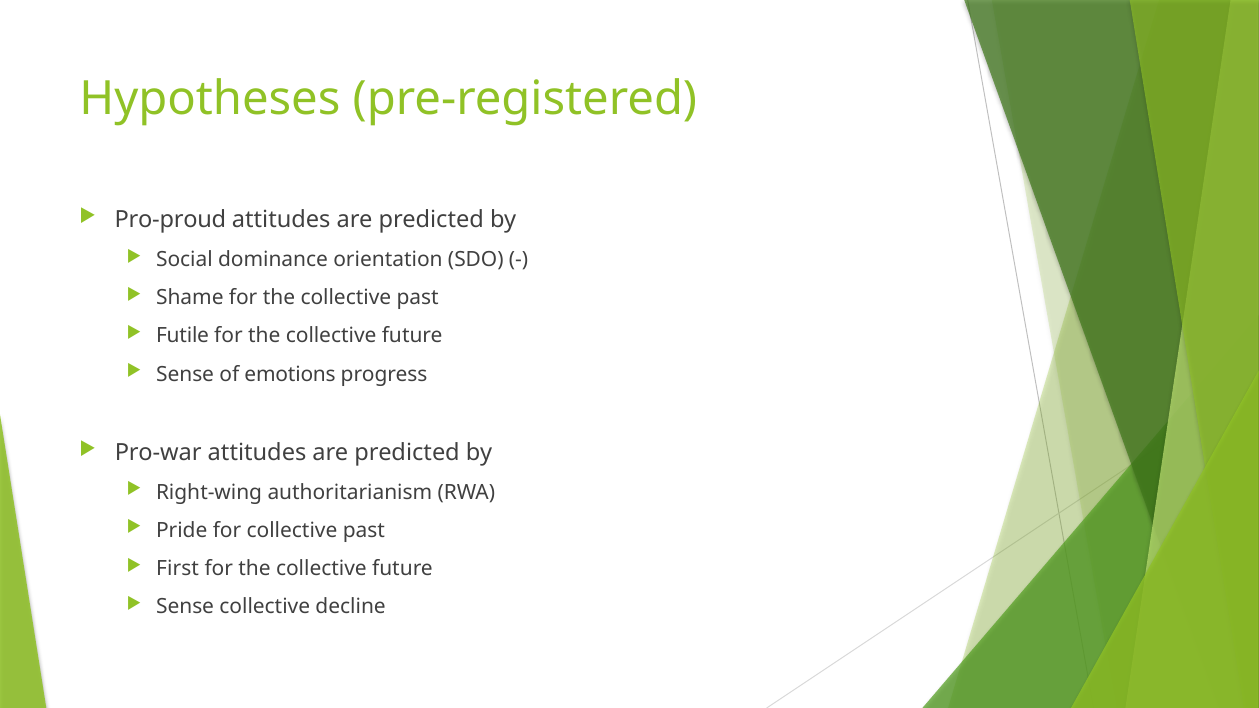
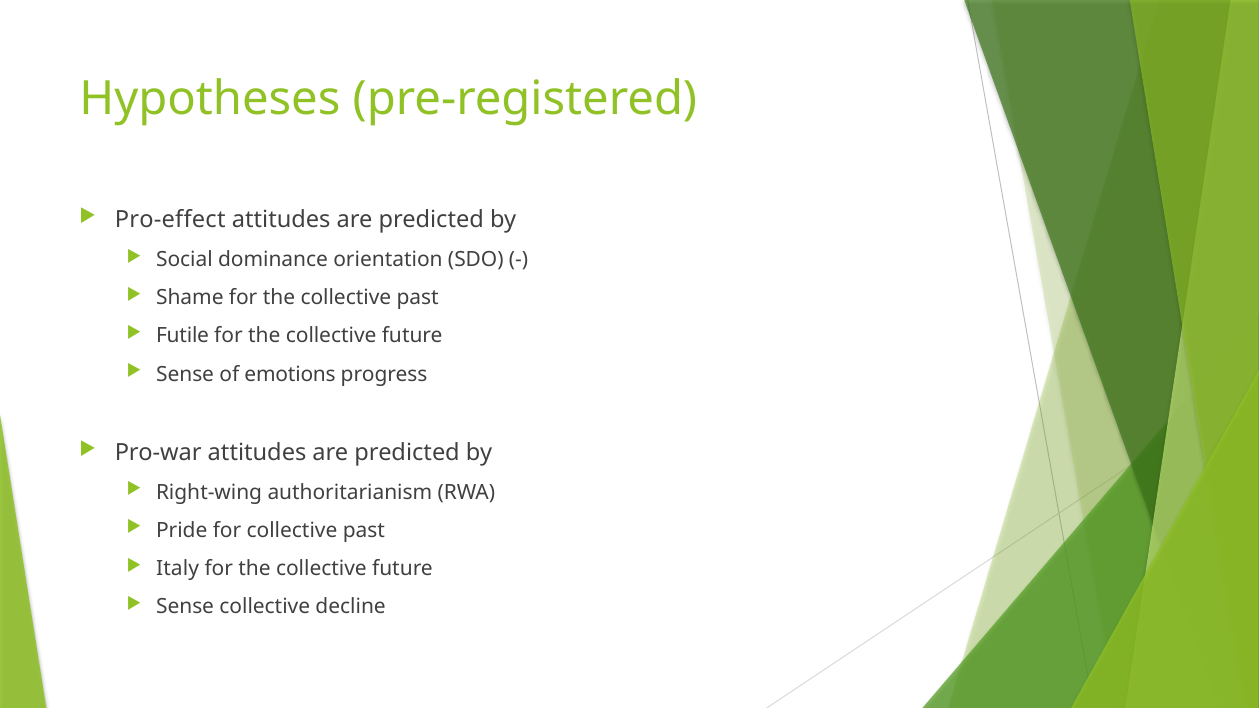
Pro-proud: Pro-proud -> Pro-effect
First: First -> Italy
